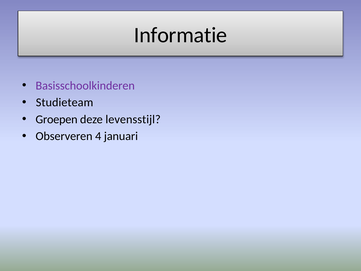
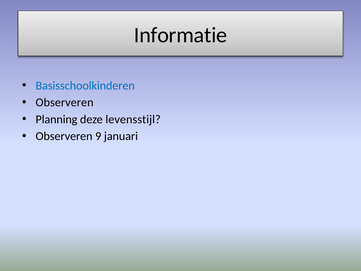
Basisschoolkinderen colour: purple -> blue
Studieteam at (65, 102): Studieteam -> Observeren
Groepen: Groepen -> Planning
4: 4 -> 9
